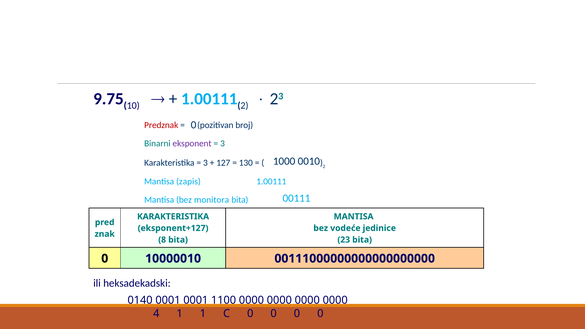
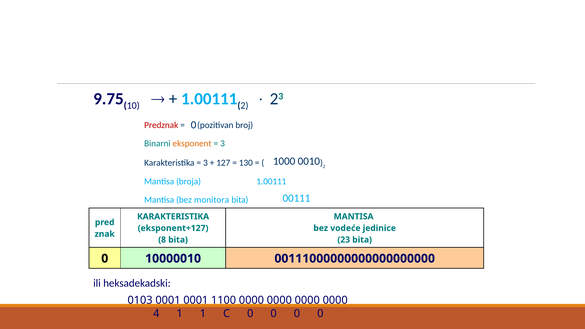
eksponent colour: purple -> orange
zapis: zapis -> broja
0140: 0140 -> 0103
